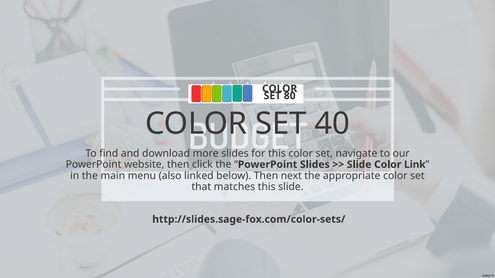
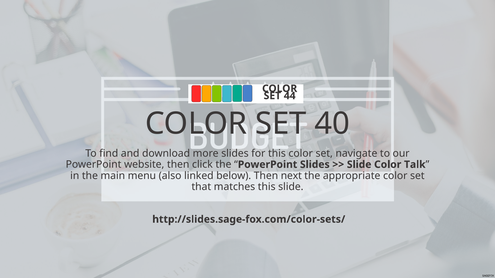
80: 80 -> 44
Link: Link -> Talk
